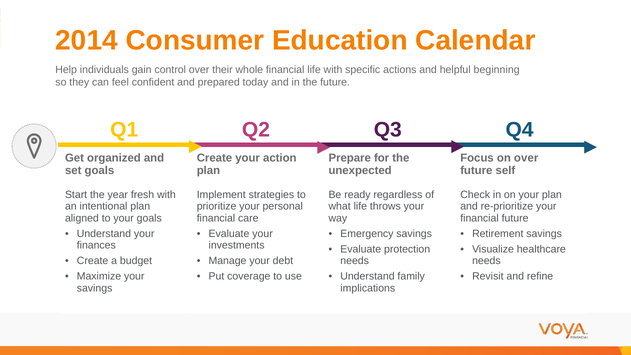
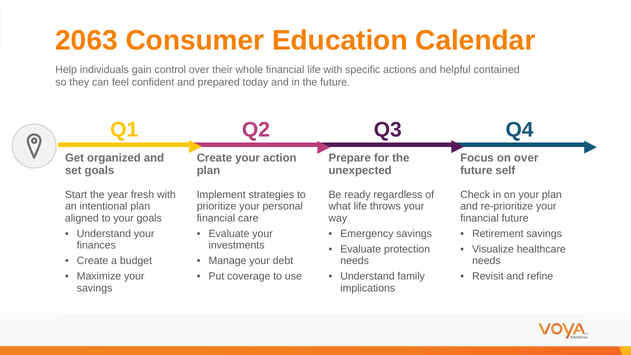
2014: 2014 -> 2063
beginning: beginning -> contained
